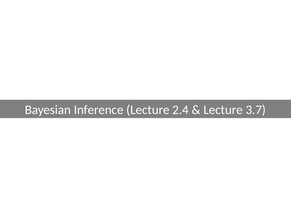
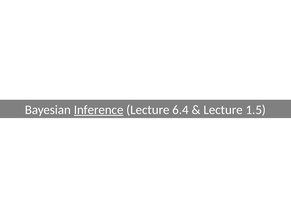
Inference underline: none -> present
2.4: 2.4 -> 6.4
3.7: 3.7 -> 1.5
